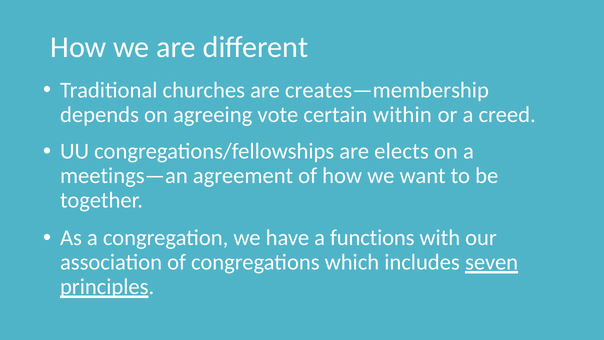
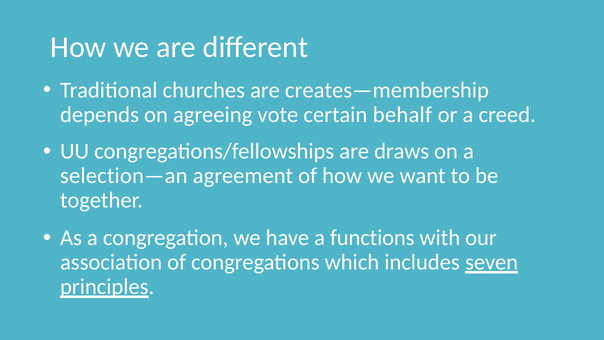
within: within -> behalf
elects: elects -> draws
meetings—an: meetings—an -> selection—an
